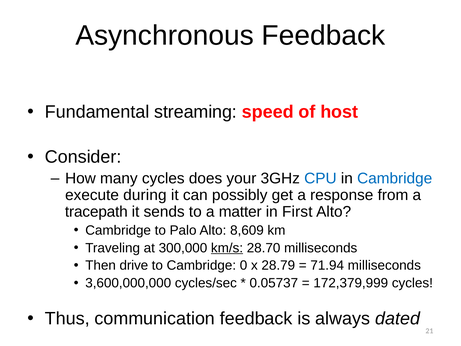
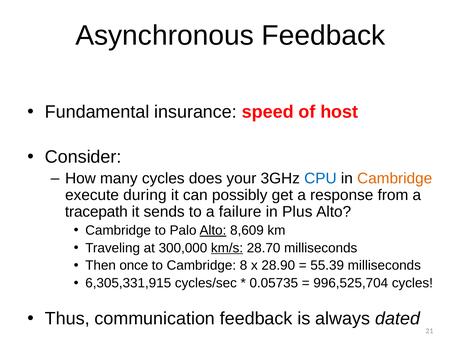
streaming: streaming -> insurance
Cambridge at (395, 178) colour: blue -> orange
matter: matter -> failure
First: First -> Plus
Alto at (213, 230) underline: none -> present
drive: drive -> once
0: 0 -> 8
28.79: 28.79 -> 28.90
71.94: 71.94 -> 55.39
3,600,000,000: 3,600,000,000 -> 6,305,331,915
0.05737: 0.05737 -> 0.05735
172,379,999: 172,379,999 -> 996,525,704
